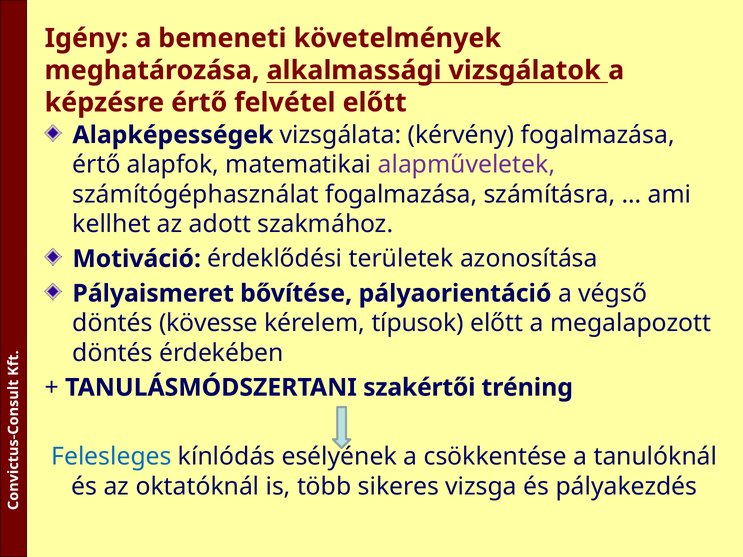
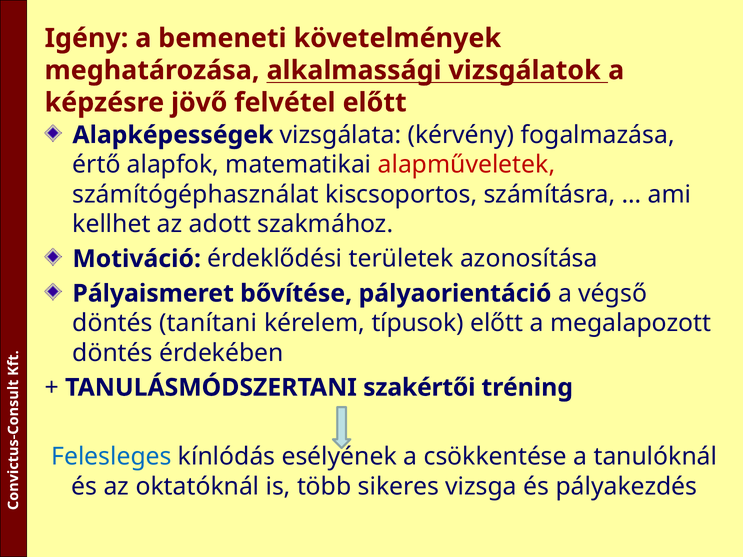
képzésre értő: értő -> jövő
alapműveletek colour: purple -> red
számítógéphasználat fogalmazása: fogalmazása -> kiscsoportos
kövesse: kövesse -> tanítani
